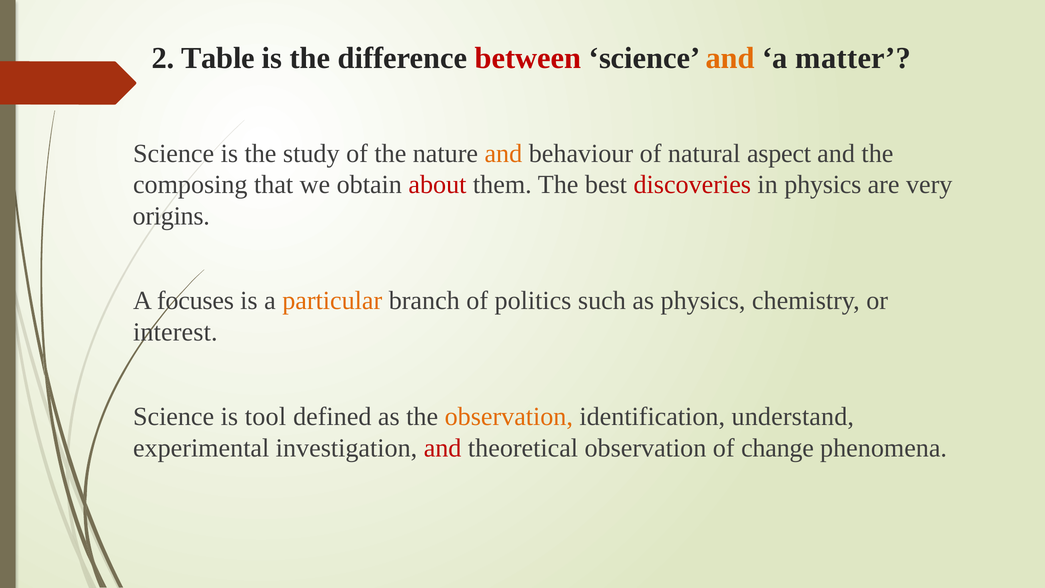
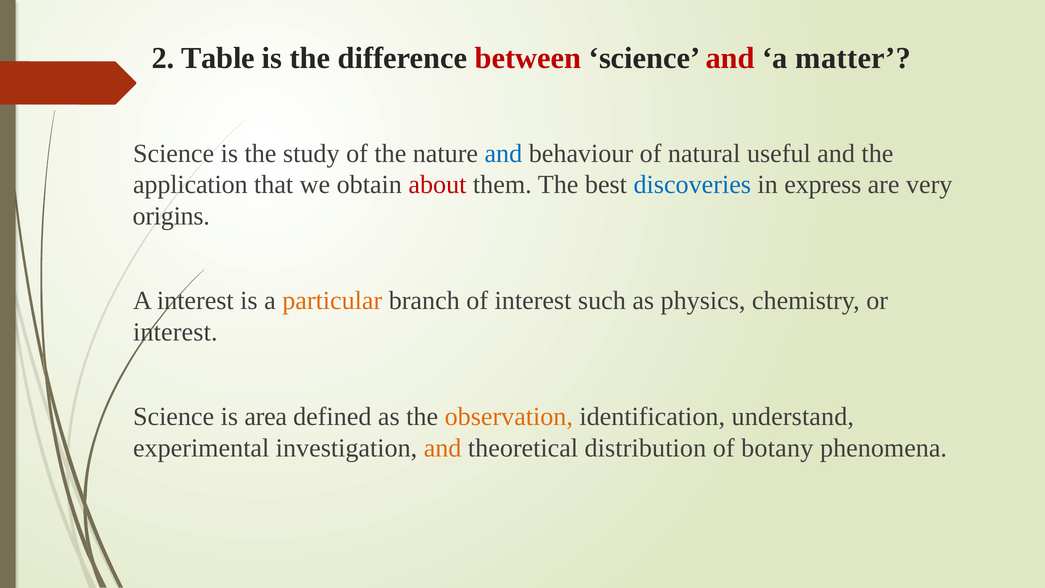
and at (730, 58) colour: orange -> red
and at (503, 153) colour: orange -> blue
aspect: aspect -> useful
composing: composing -> application
discoveries colour: red -> blue
in physics: physics -> express
A focuses: focuses -> interest
of politics: politics -> interest
tool: tool -> area
and at (443, 448) colour: red -> orange
theoretical observation: observation -> distribution
change: change -> botany
